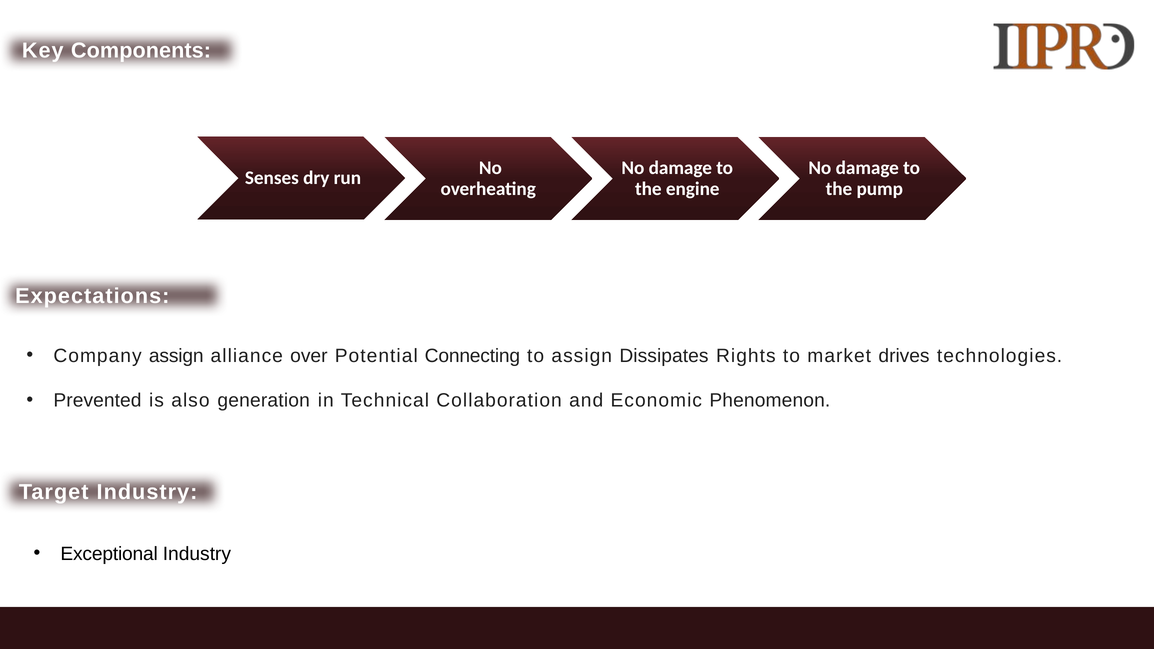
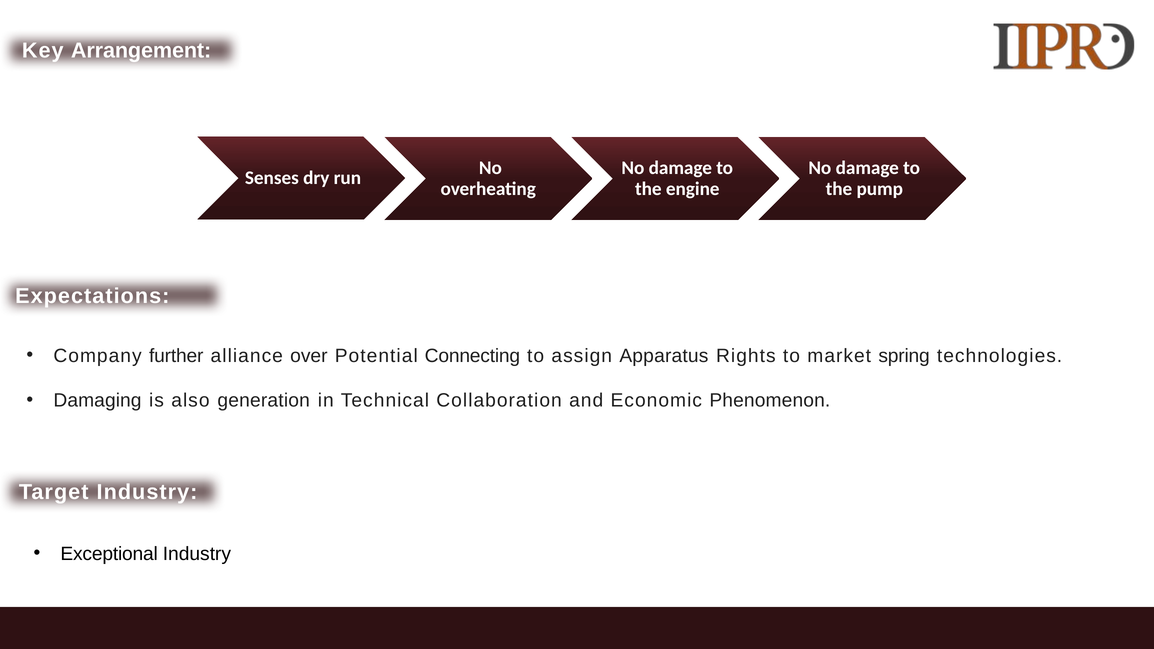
Components: Components -> Arrangement
Company assign: assign -> further
Dissipates: Dissipates -> Apparatus
drives: drives -> spring
Prevented: Prevented -> Damaging
